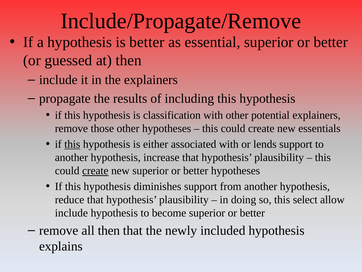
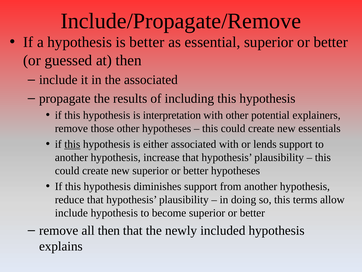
the explainers: explainers -> associated
classification: classification -> interpretation
create at (95, 170) underline: present -> none
select: select -> terms
